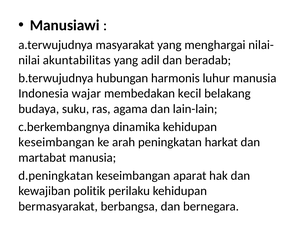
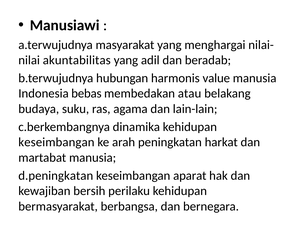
luhur: luhur -> value
wajar: wajar -> bebas
kecil: kecil -> atau
politik: politik -> bersih
